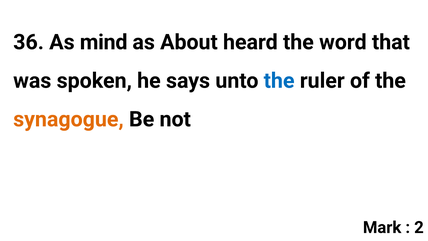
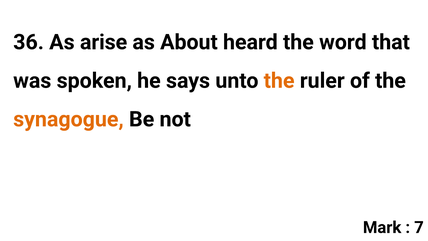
mind: mind -> arise
the at (279, 81) colour: blue -> orange
2: 2 -> 7
